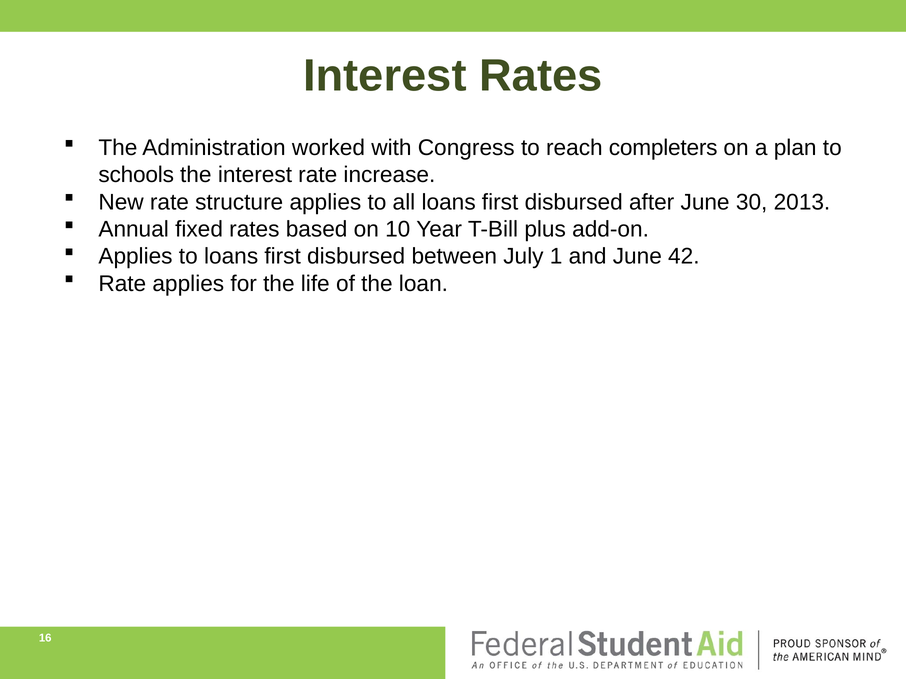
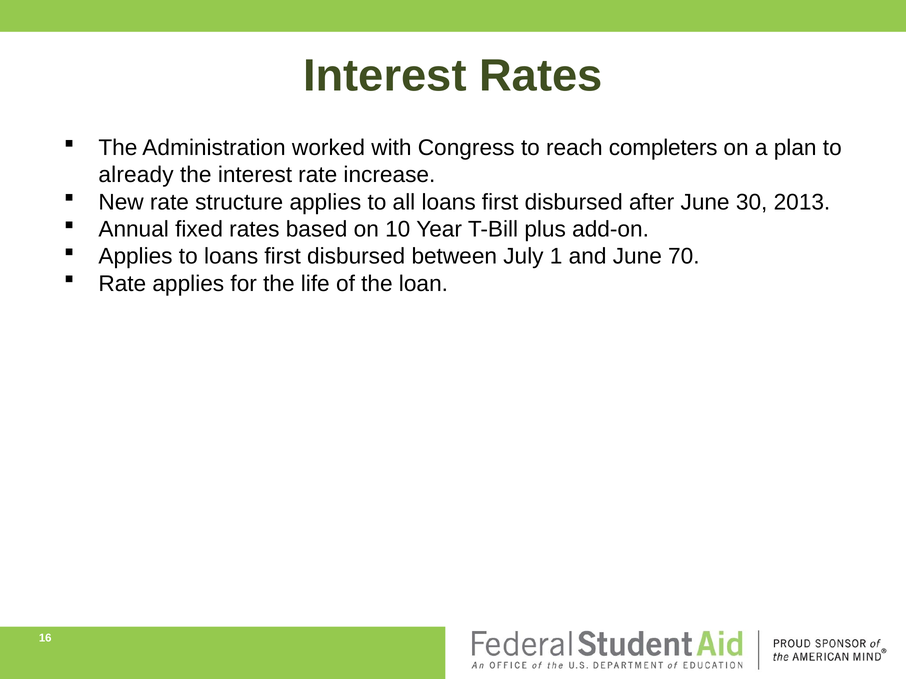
schools: schools -> already
42: 42 -> 70
